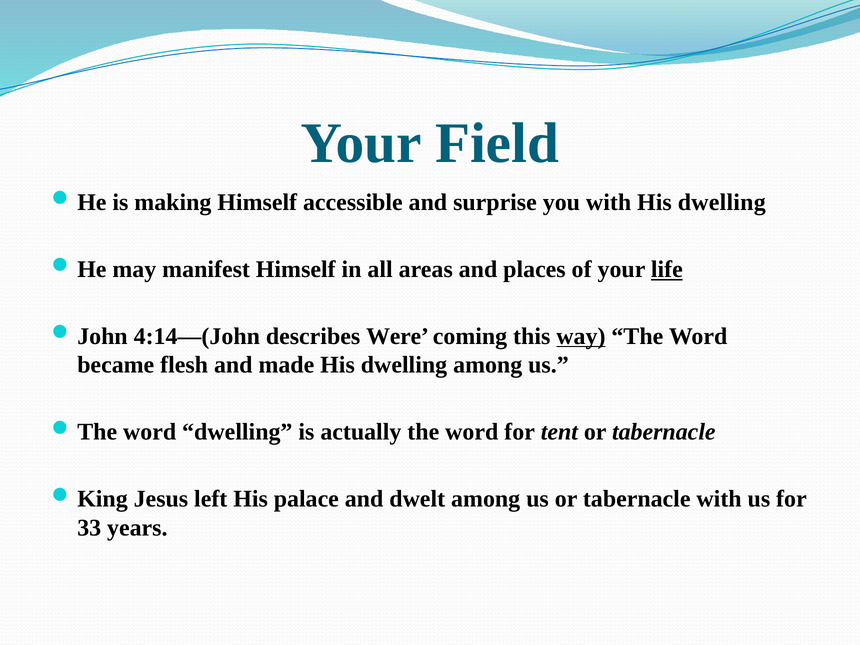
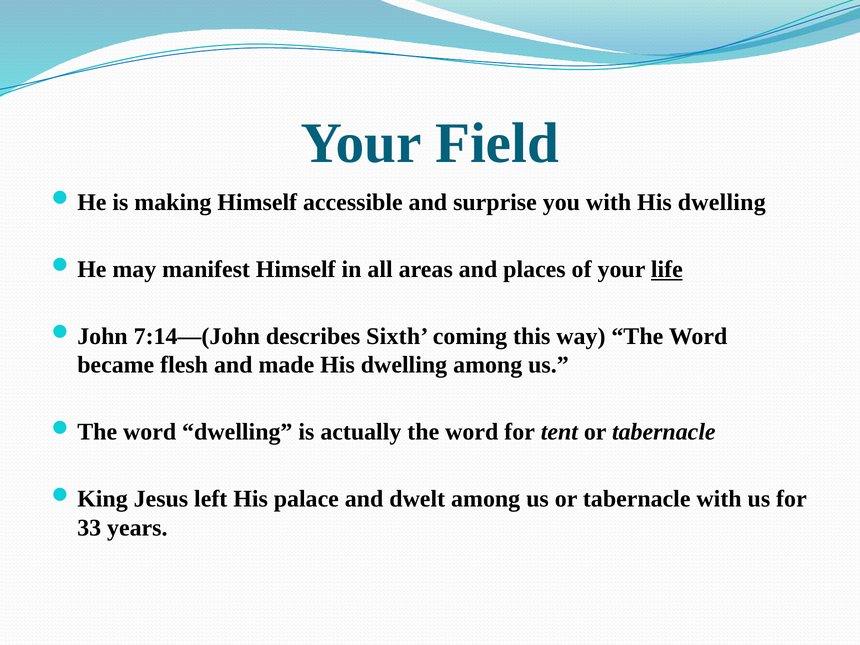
4:14—(John: 4:14—(John -> 7:14—(John
Were: Were -> Sixth
way underline: present -> none
